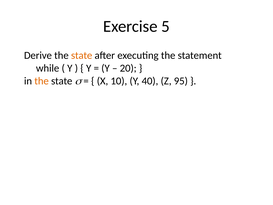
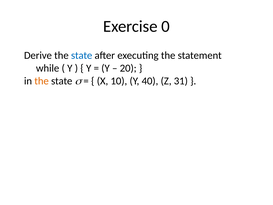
5: 5 -> 0
state at (82, 55) colour: orange -> blue
95: 95 -> 31
